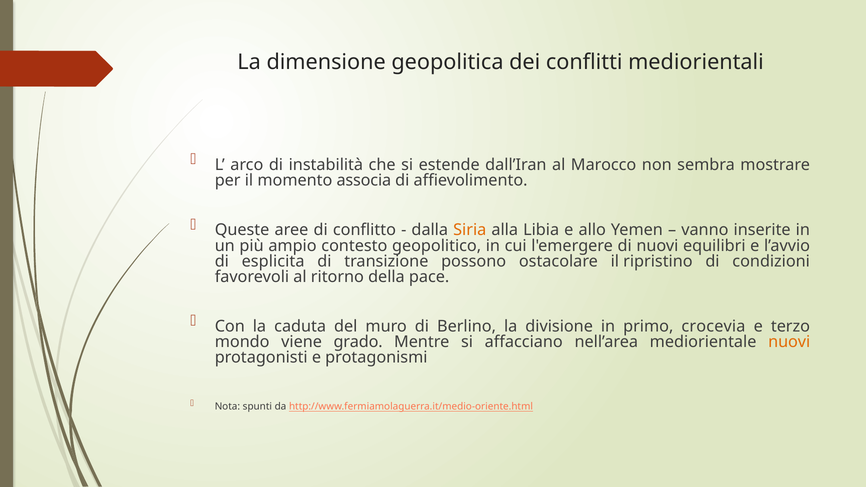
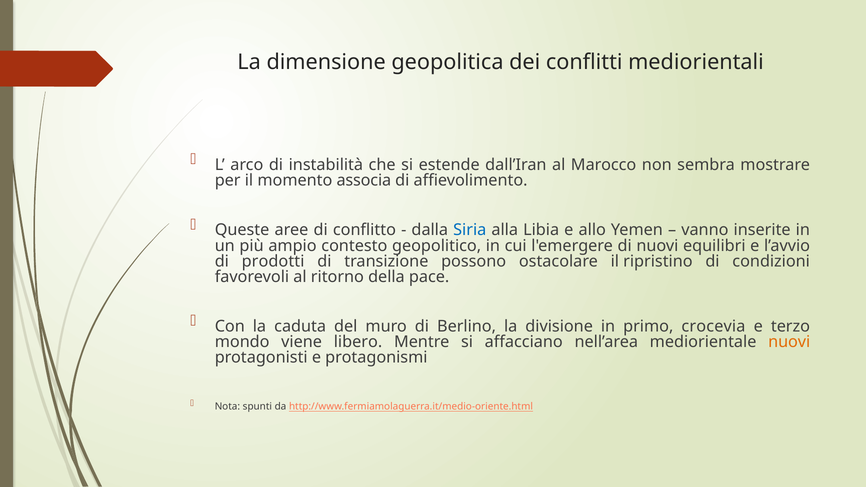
Siria colour: orange -> blue
esplicita: esplicita -> prodotti
grado: grado -> libero
